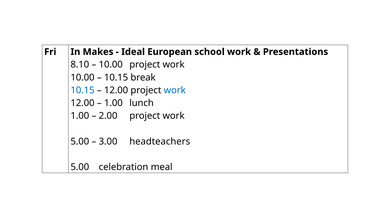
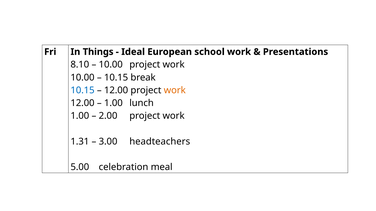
Makes: Makes -> Things
work at (175, 90) colour: blue -> orange
5.00 at (80, 142): 5.00 -> 1.31
